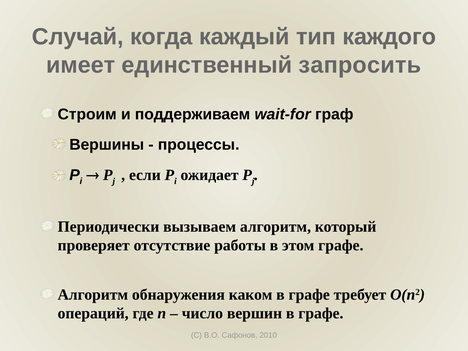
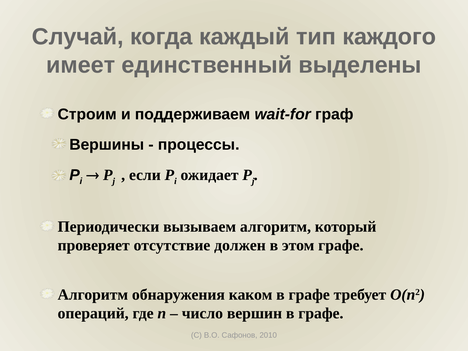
запросить: запросить -> выделены
работы: работы -> должен
